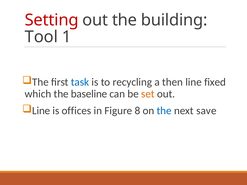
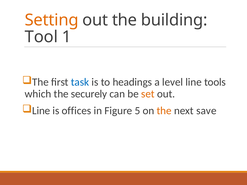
Setting colour: red -> orange
recycling: recycling -> headings
then: then -> level
fixed: fixed -> tools
baseline: baseline -> securely
8: 8 -> 5
the at (164, 111) colour: blue -> orange
